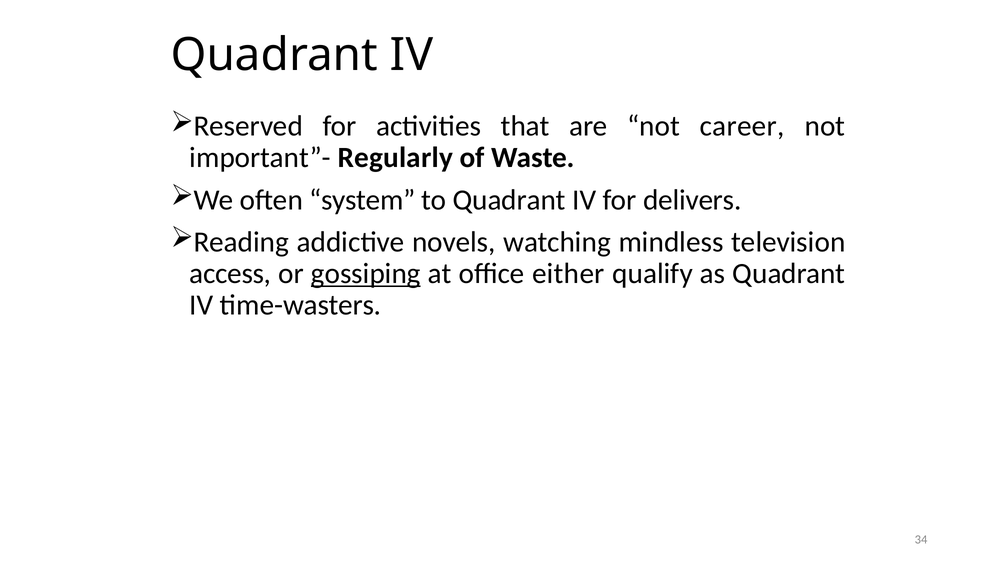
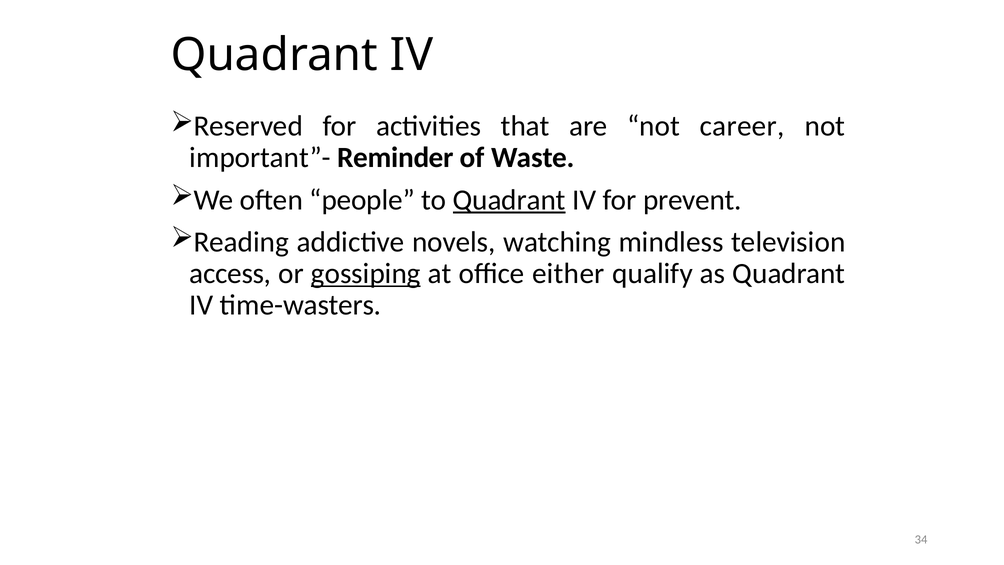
Regularly: Regularly -> Reminder
system: system -> people
Quadrant at (509, 200) underline: none -> present
delivers: delivers -> prevent
